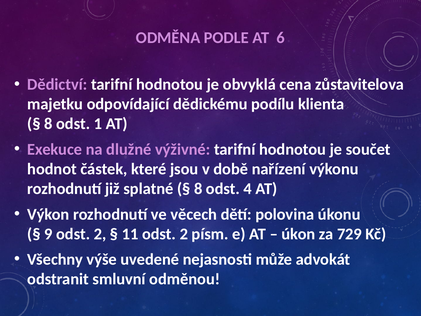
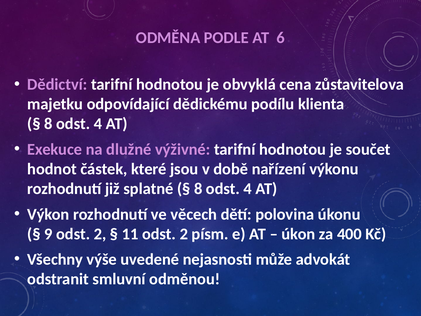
1 at (98, 124): 1 -> 4
729: 729 -> 400
